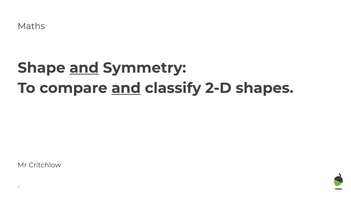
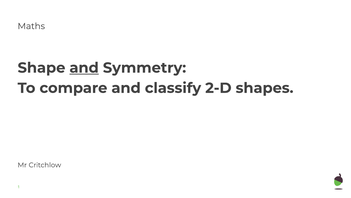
and at (126, 88) underline: present -> none
